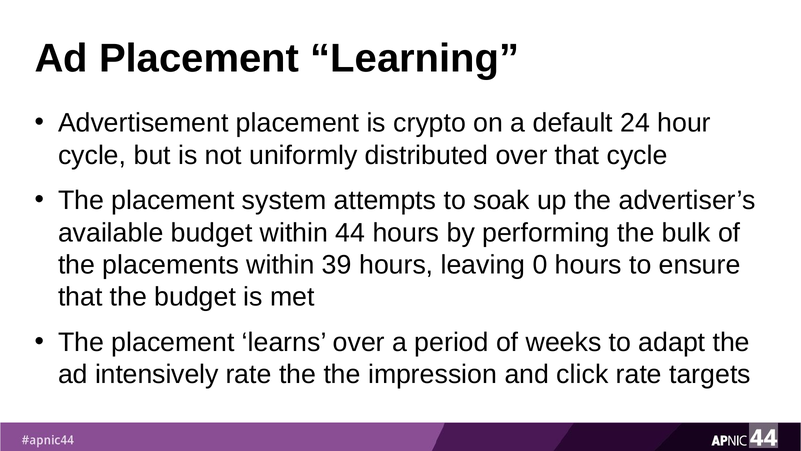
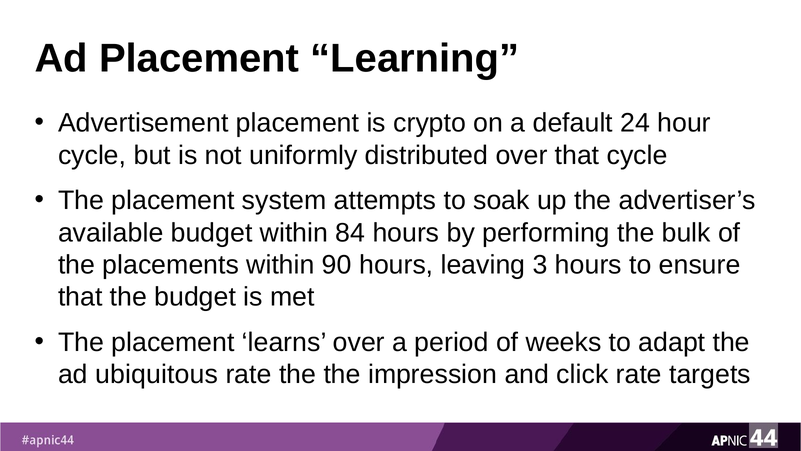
44: 44 -> 84
39: 39 -> 90
0: 0 -> 3
intensively: intensively -> ubiquitous
